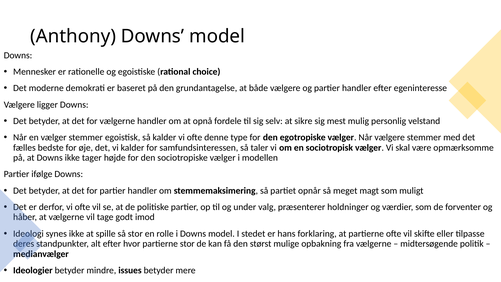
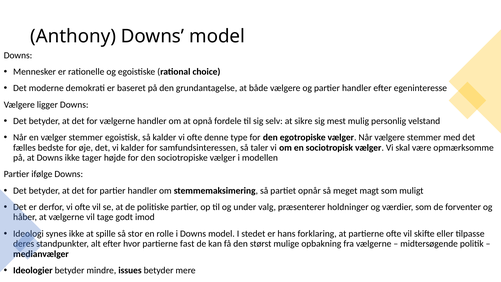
partierne stor: stor -> fast
